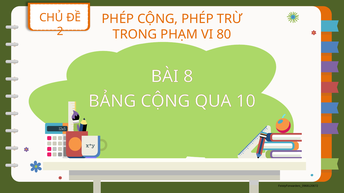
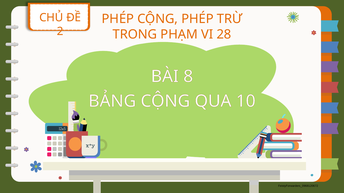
80: 80 -> 28
